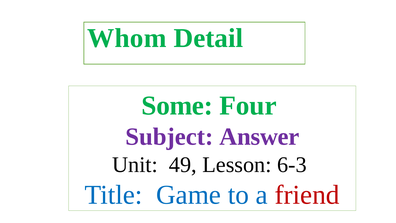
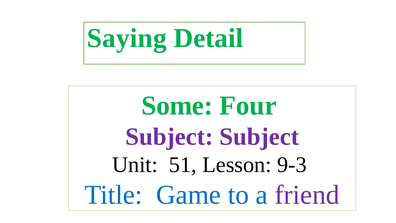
Whom: Whom -> Saying
Subject Answer: Answer -> Subject
49: 49 -> 51
6-3: 6-3 -> 9-3
friend colour: red -> purple
